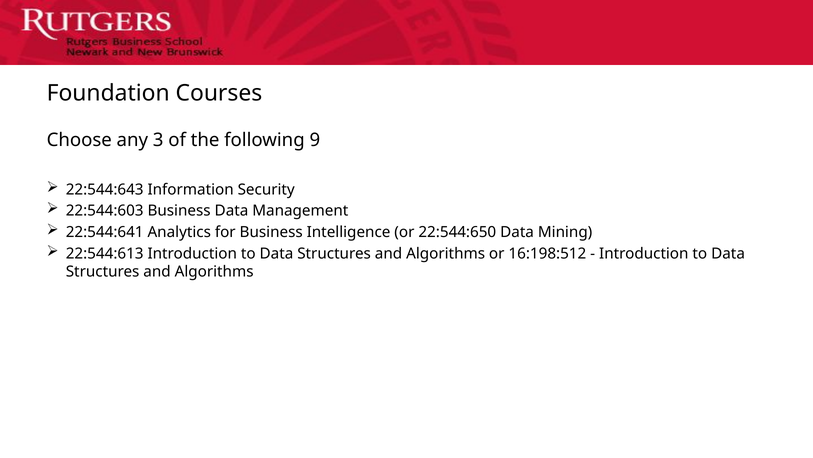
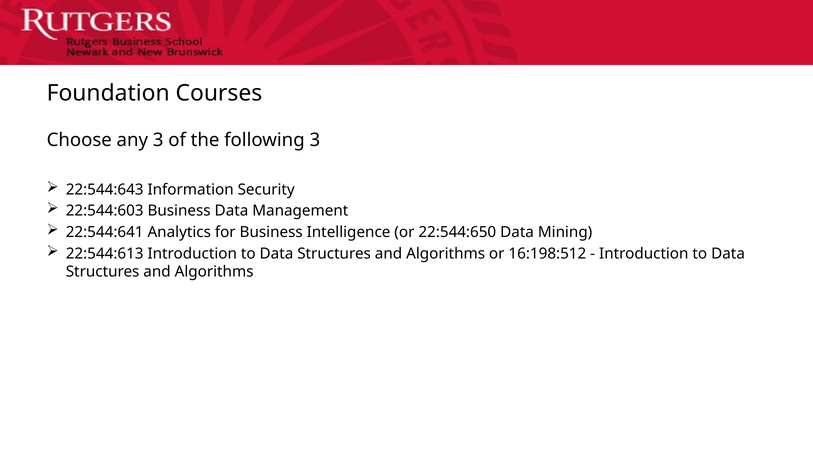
following 9: 9 -> 3
